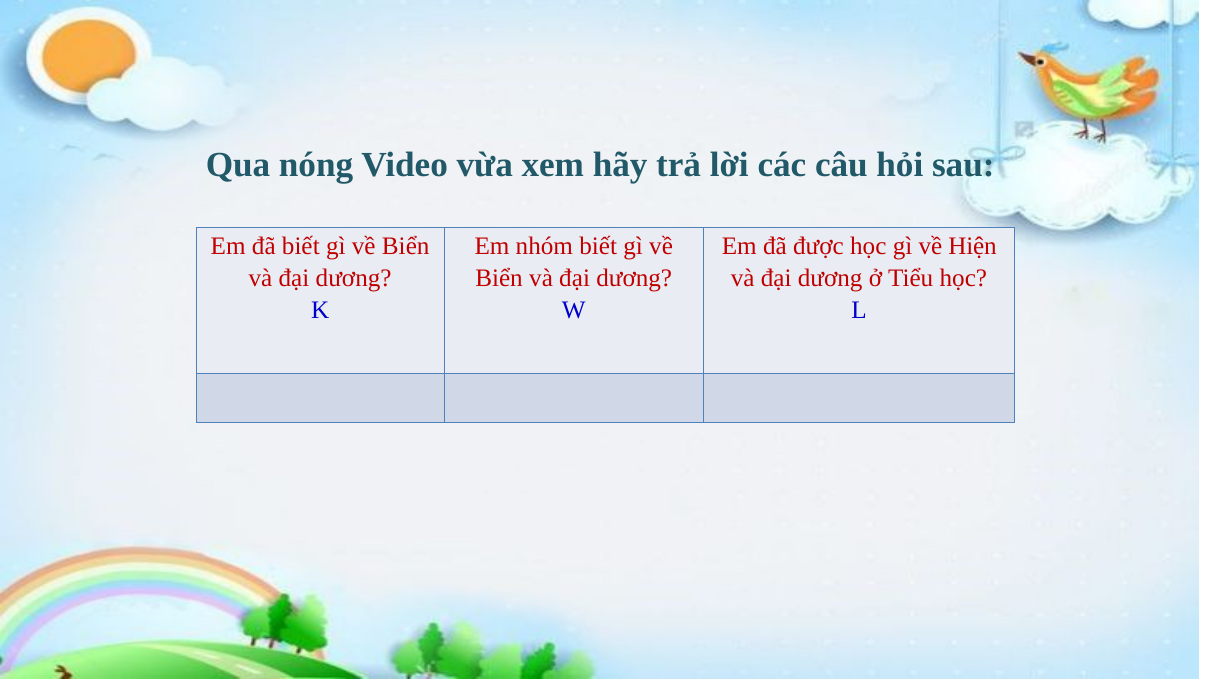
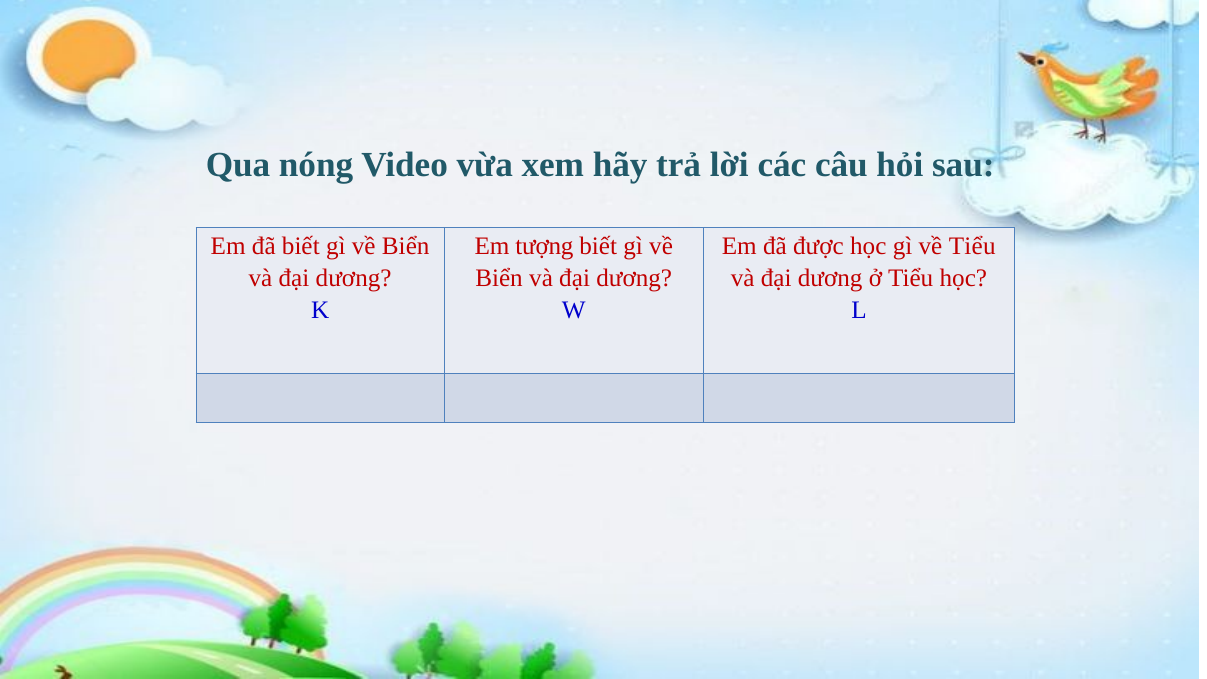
nhóm: nhóm -> tượng
về Hiện: Hiện -> Tiểu
